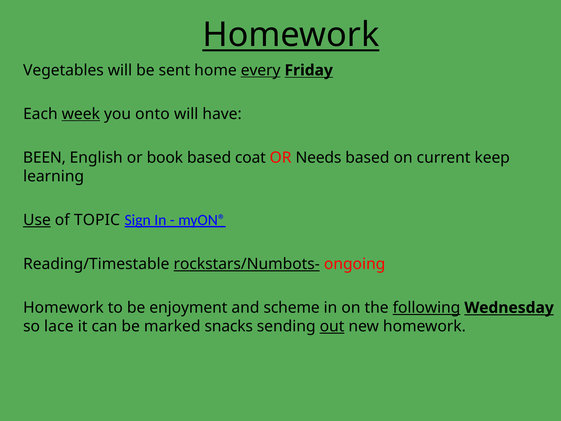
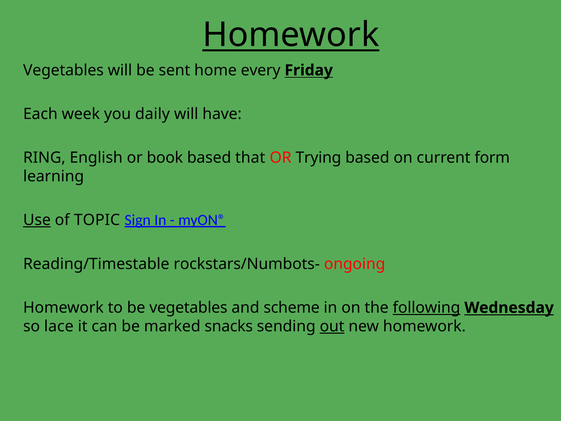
every underline: present -> none
week underline: present -> none
onto: onto -> daily
BEEN: BEEN -> RING
coat: coat -> that
Needs: Needs -> Trying
keep: keep -> form
rockstars/Numbots- underline: present -> none
be enjoyment: enjoyment -> vegetables
